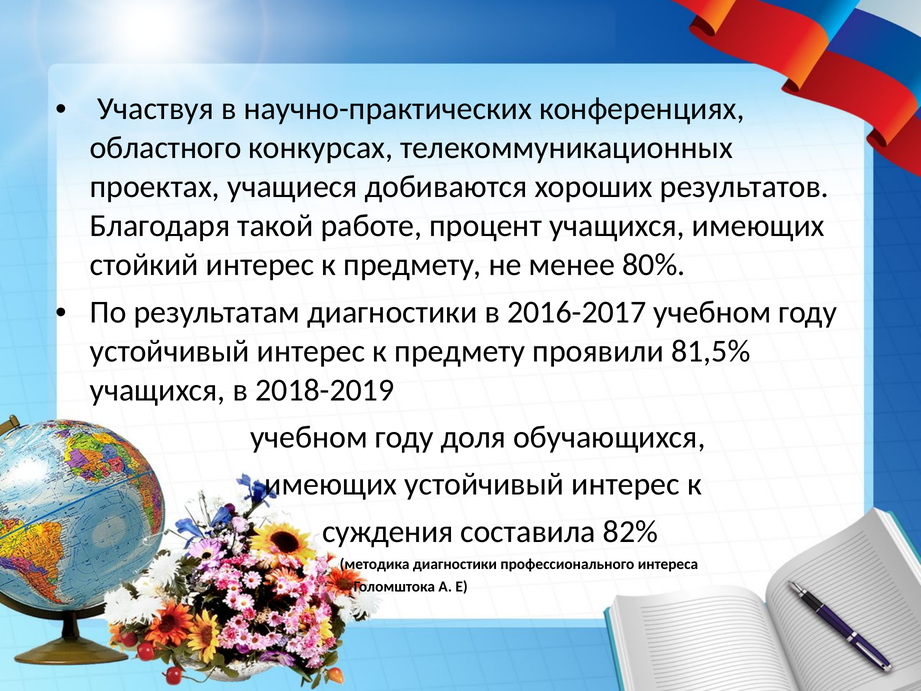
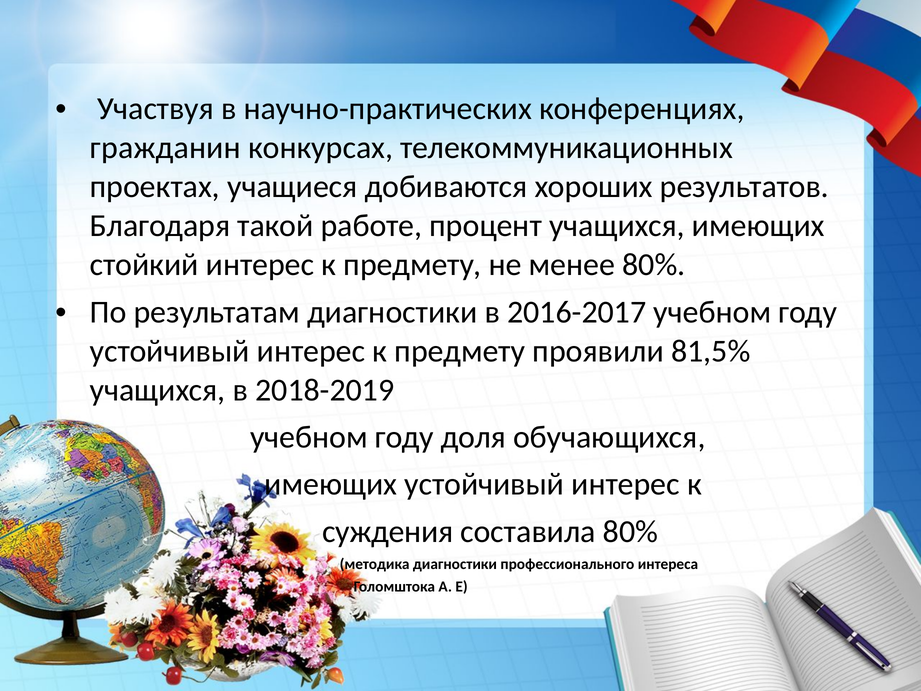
областного: областного -> гражданин
составила 82%: 82% -> 80%
